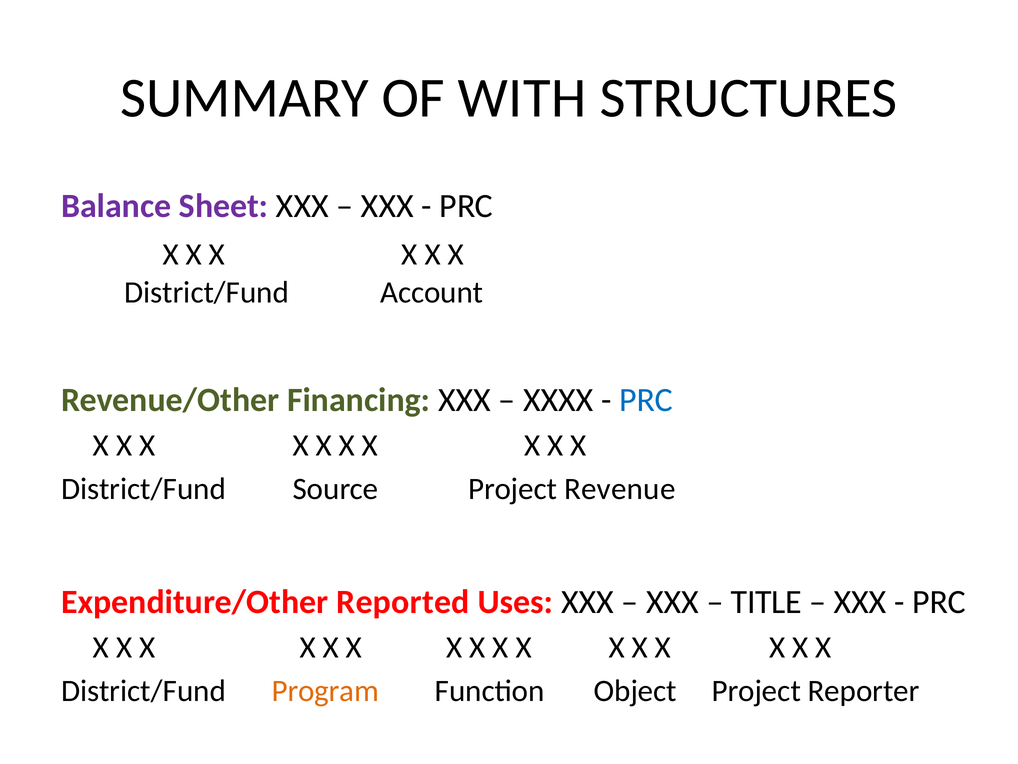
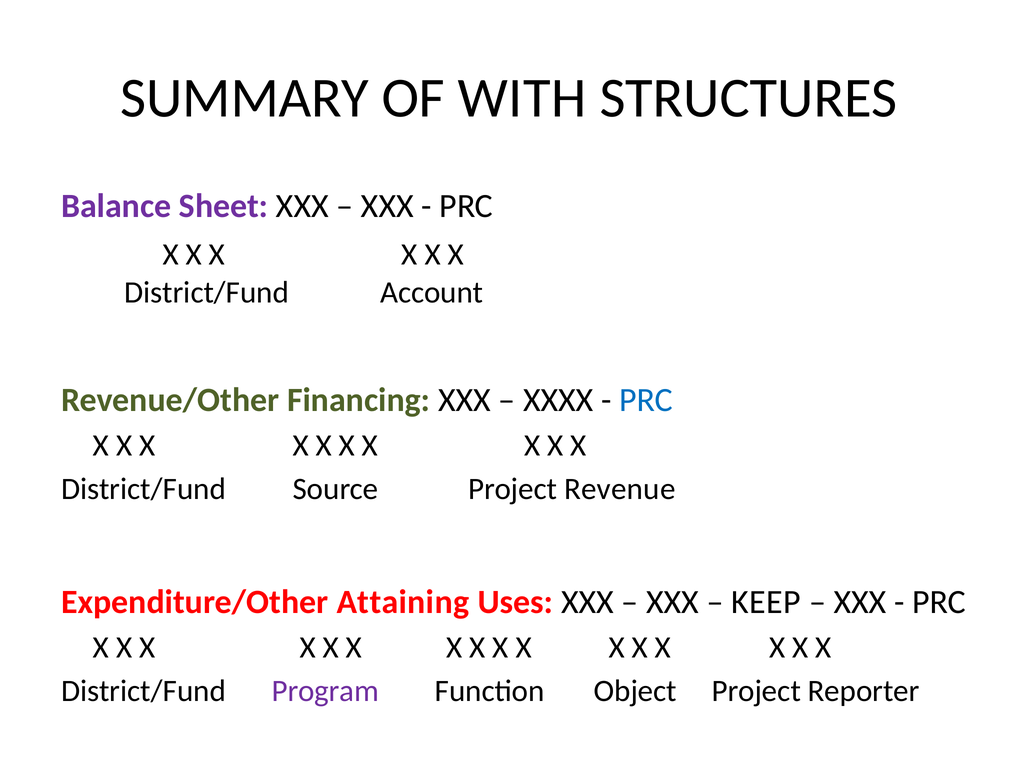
Reported: Reported -> Attaining
TITLE: TITLE -> KEEP
Program colour: orange -> purple
